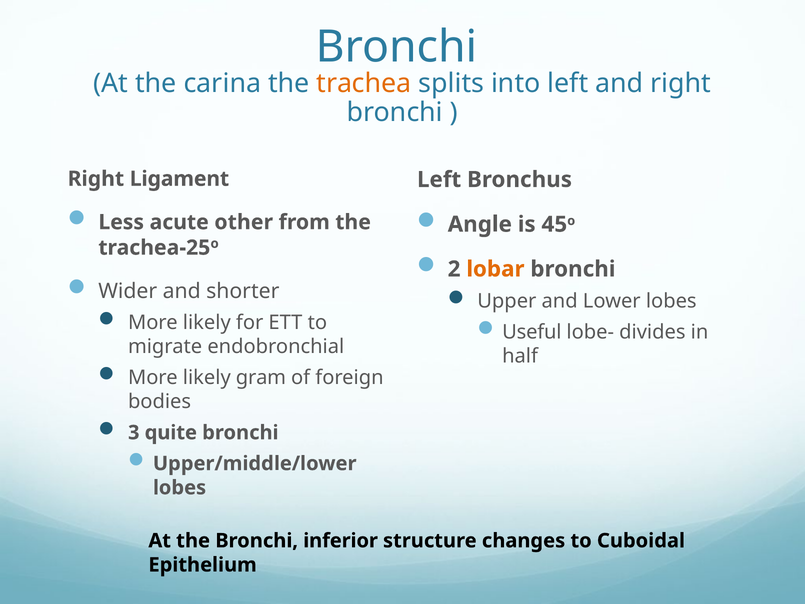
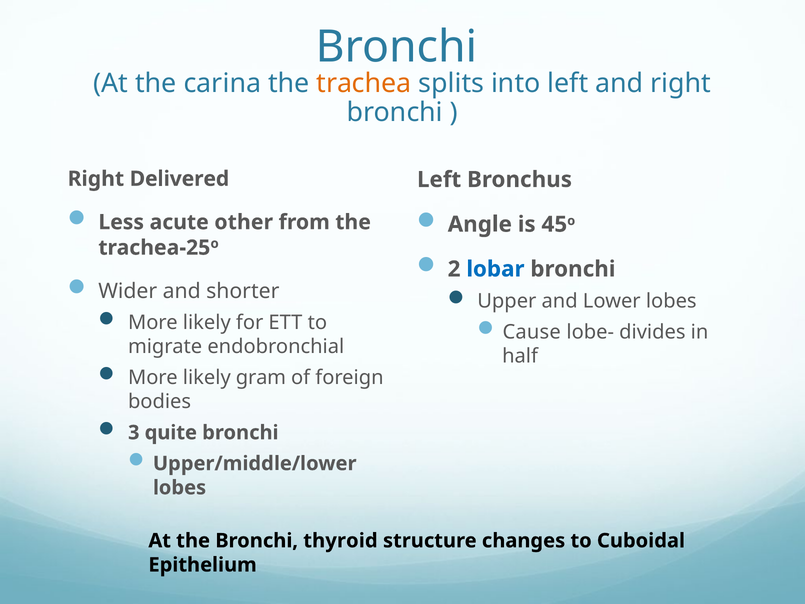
Ligament: Ligament -> Delivered
lobar colour: orange -> blue
Useful: Useful -> Cause
inferior: inferior -> thyroid
